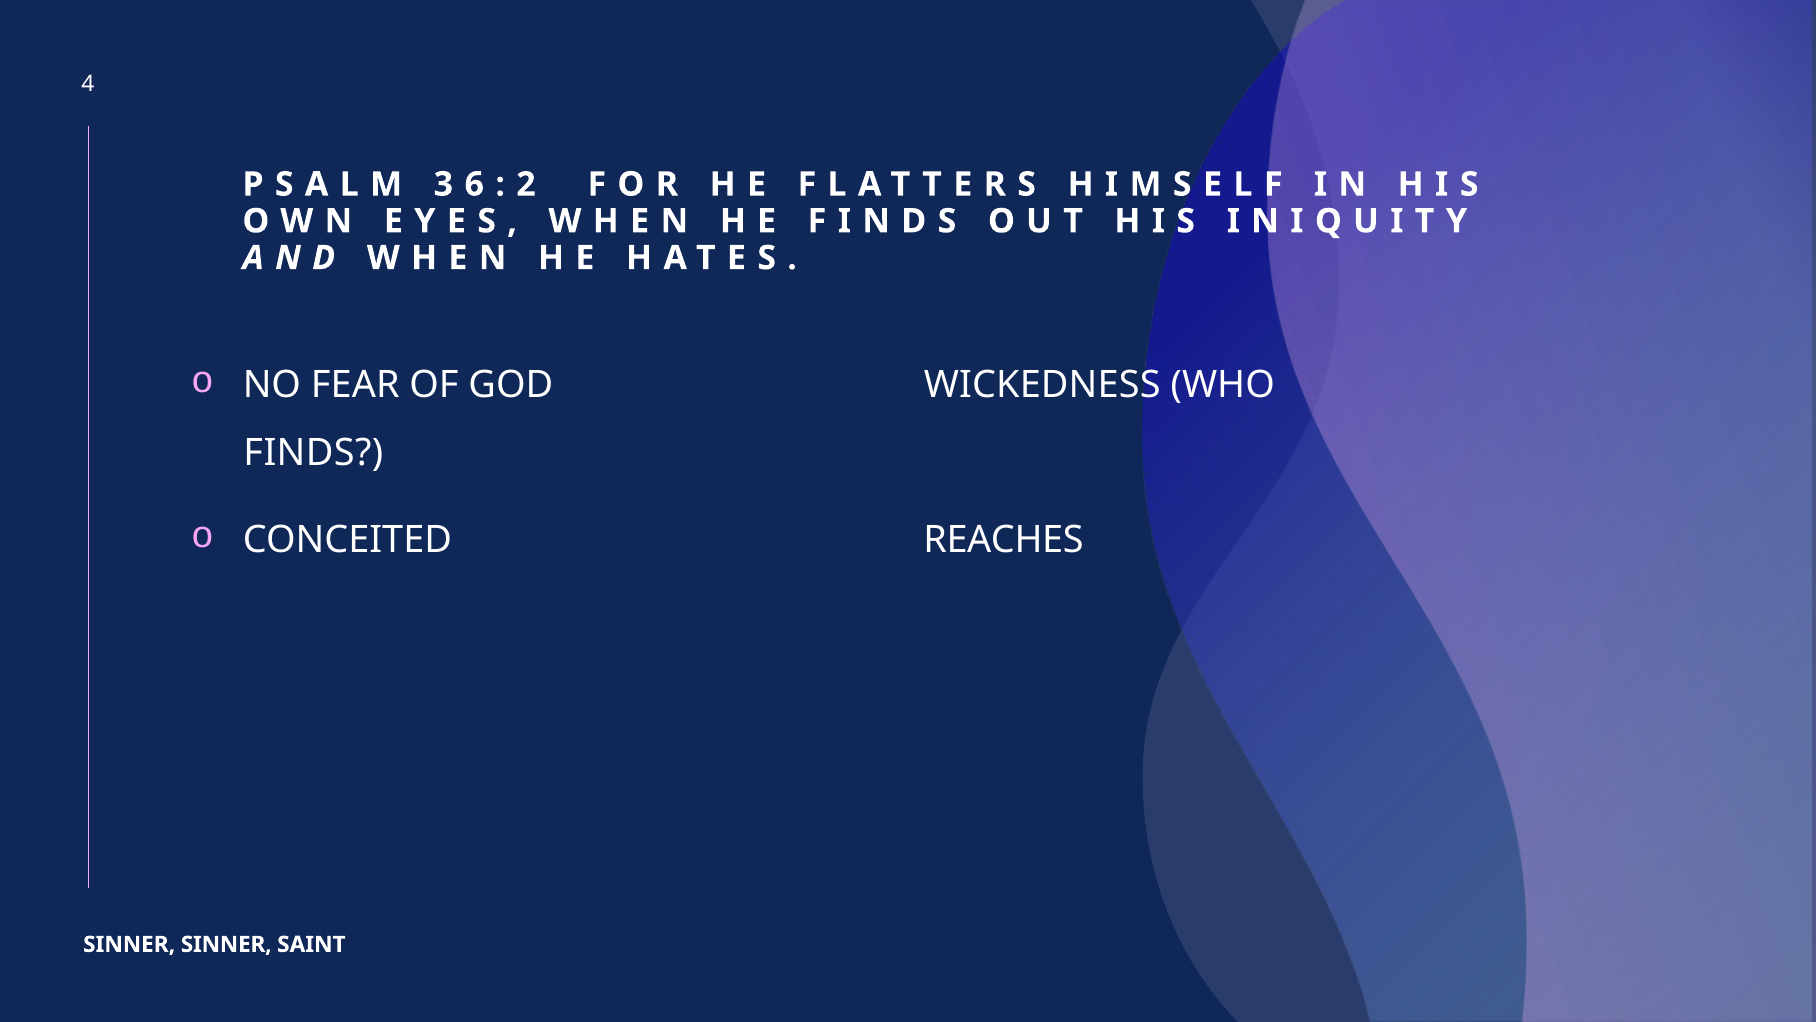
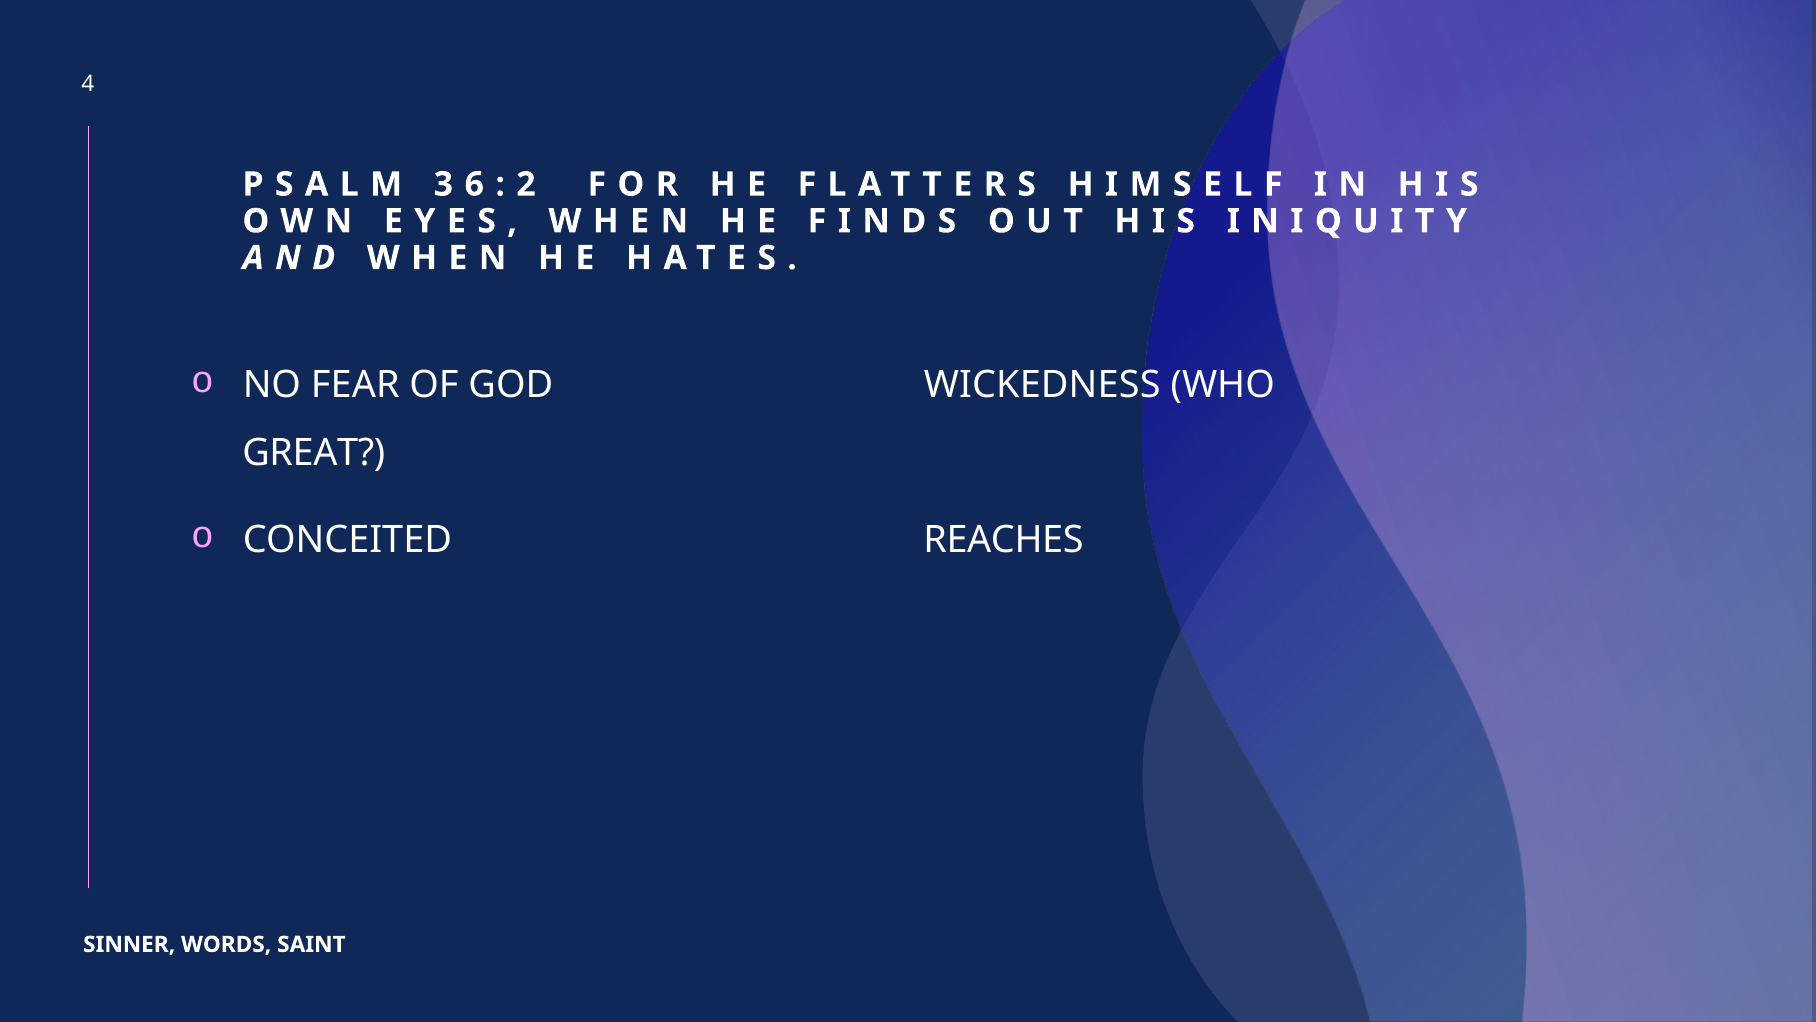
FINDS: FINDS -> GREAT
SINNER SINNER: SINNER -> WORDS
